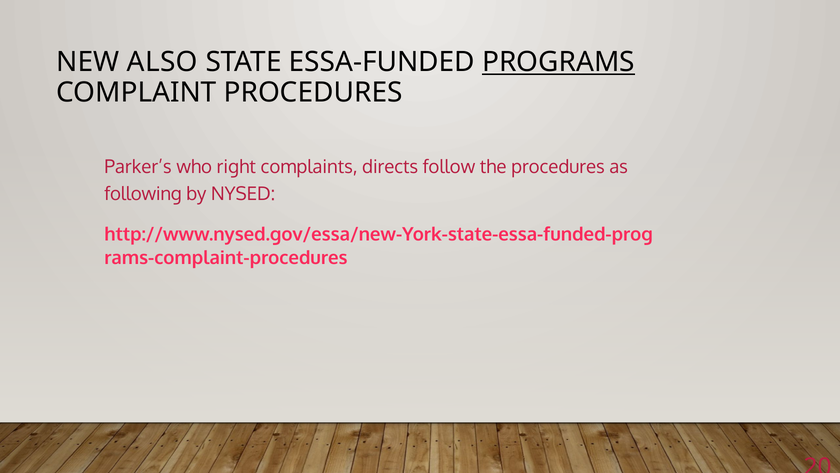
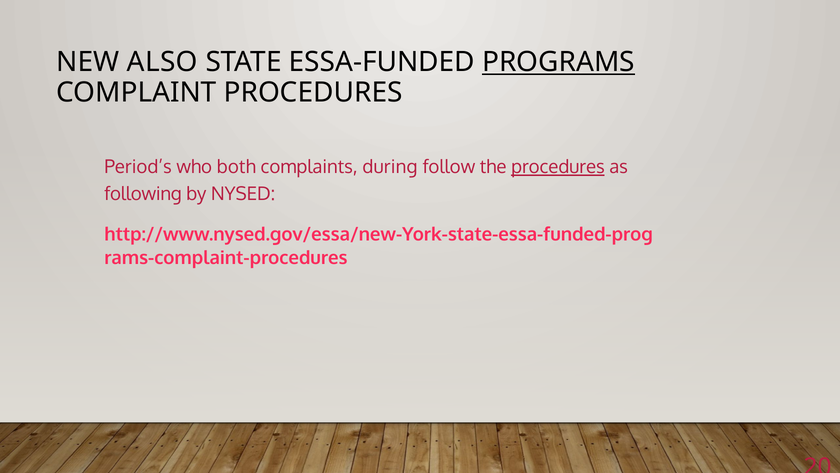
Parker’s: Parker’s -> Period’s
right: right -> both
directs: directs -> during
procedures at (558, 167) underline: none -> present
